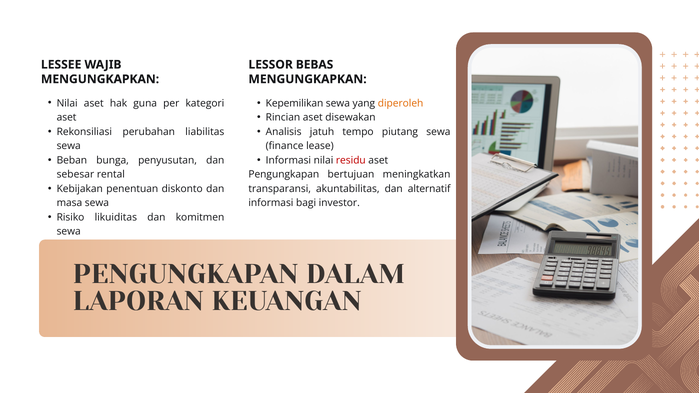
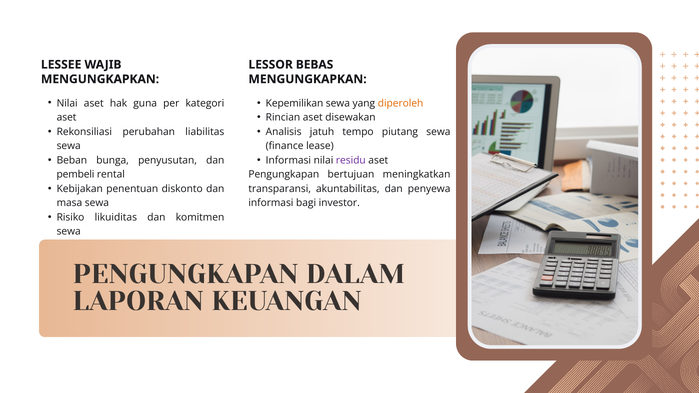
residu colour: red -> purple
sebesar: sebesar -> pembeli
alternatif: alternatif -> penyewa
